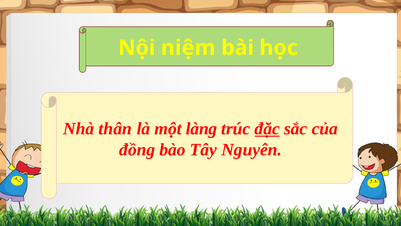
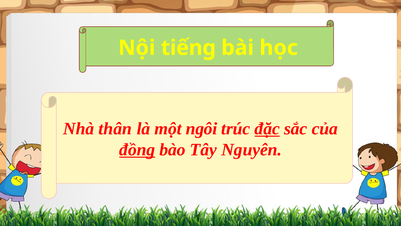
niệm: niệm -> tiếng
làng: làng -> ngôi
đồng underline: none -> present
